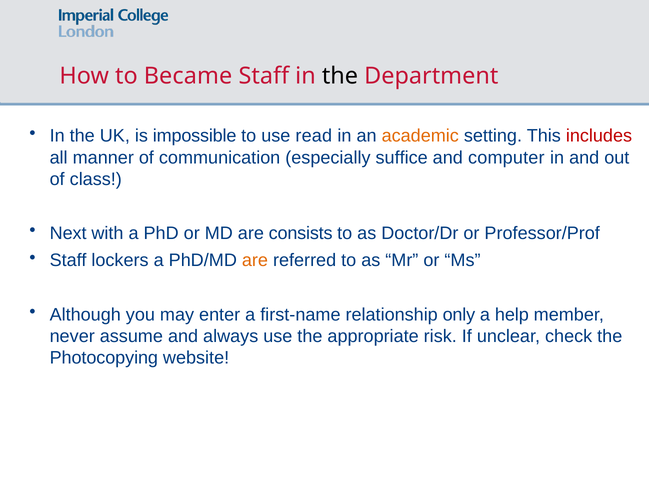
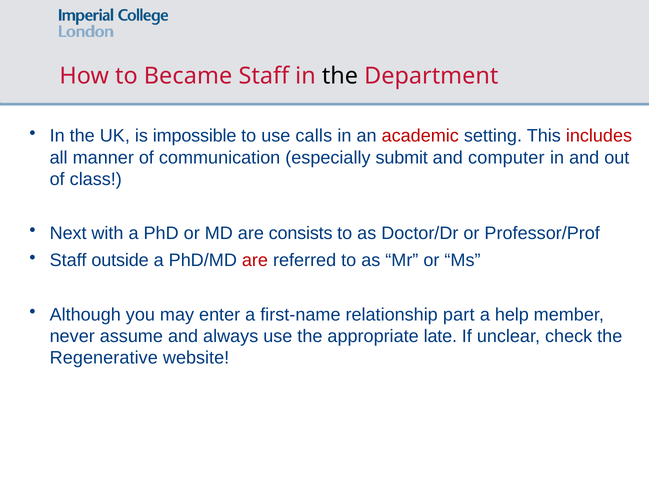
read: read -> calls
academic colour: orange -> red
suffice: suffice -> submit
lockers: lockers -> outside
are at (255, 260) colour: orange -> red
only: only -> part
risk: risk -> late
Photocopying: Photocopying -> Regenerative
